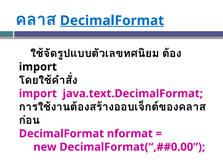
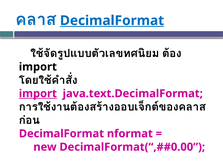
import at (38, 94) underline: none -> present
